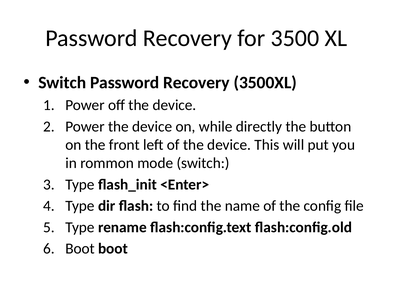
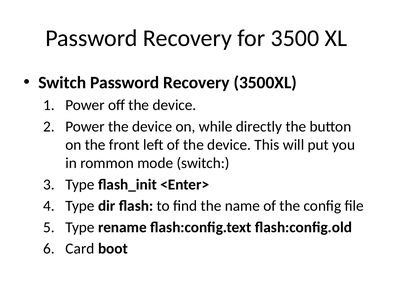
Boot at (80, 248): Boot -> Card
